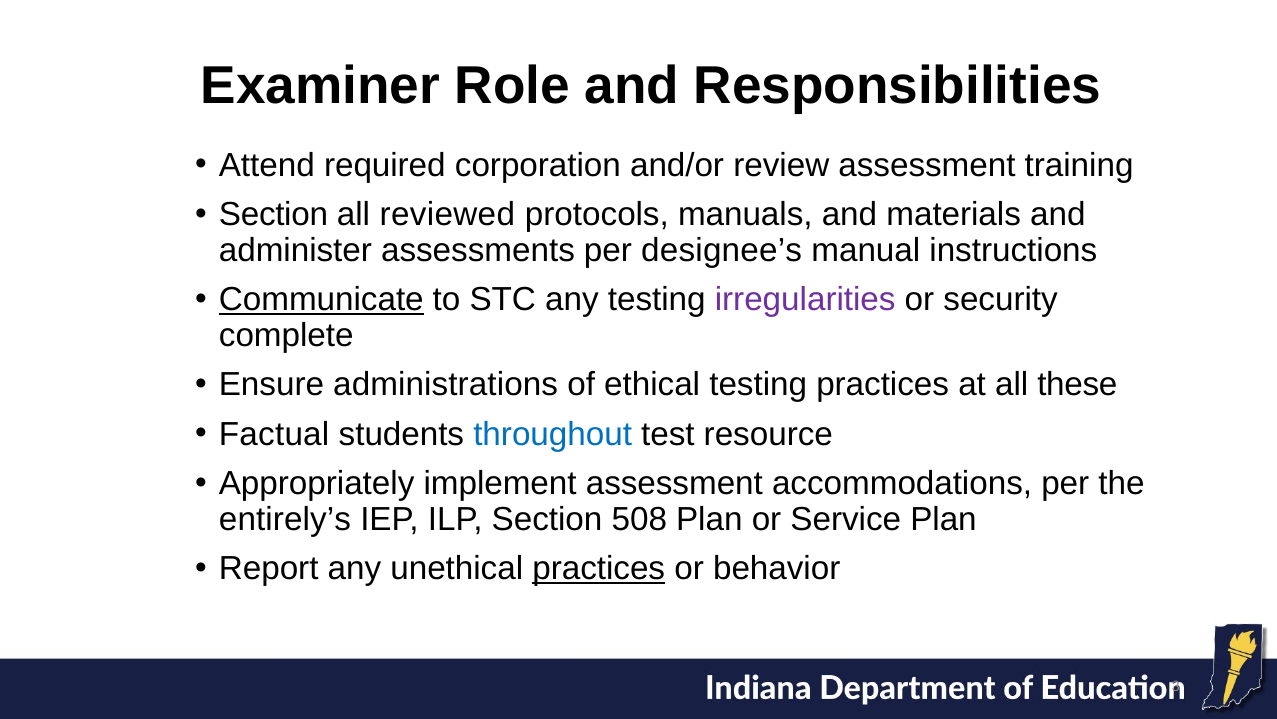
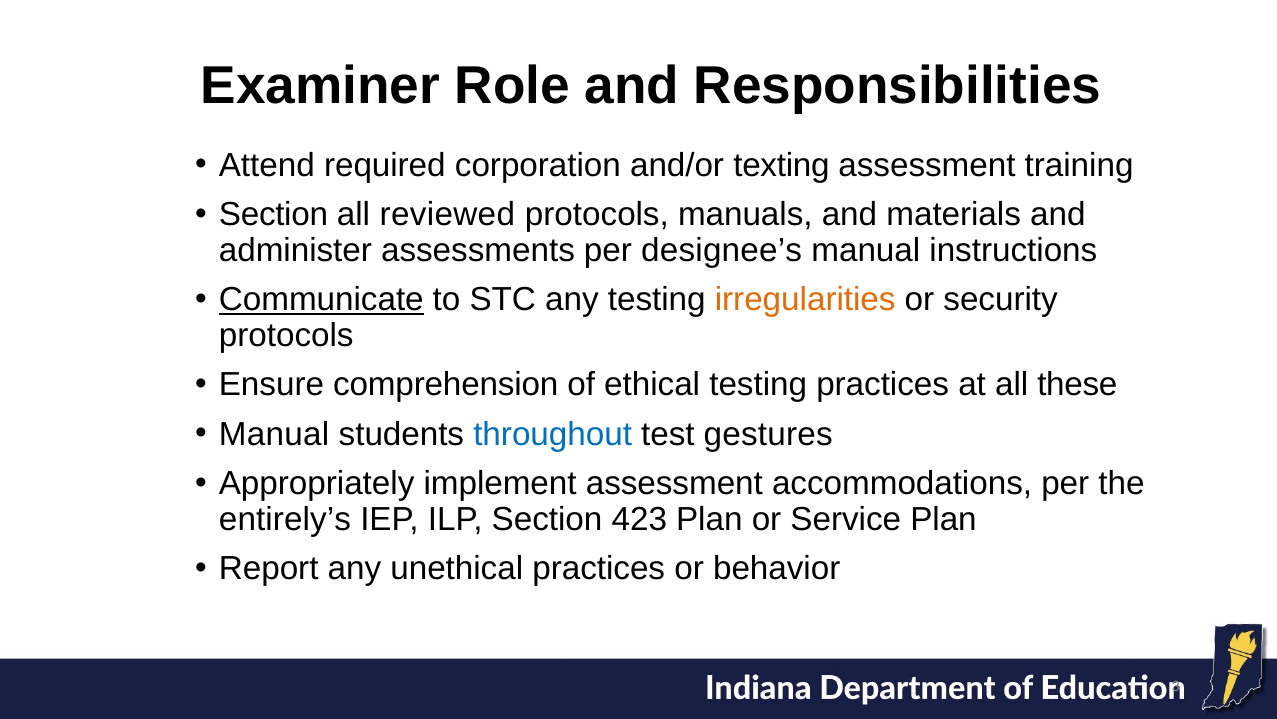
review: review -> texting
irregularities colour: purple -> orange
complete at (286, 335): complete -> protocols
administrations: administrations -> comprehension
Factual at (274, 434): Factual -> Manual
resource: resource -> gestures
508: 508 -> 423
practices at (599, 568) underline: present -> none
